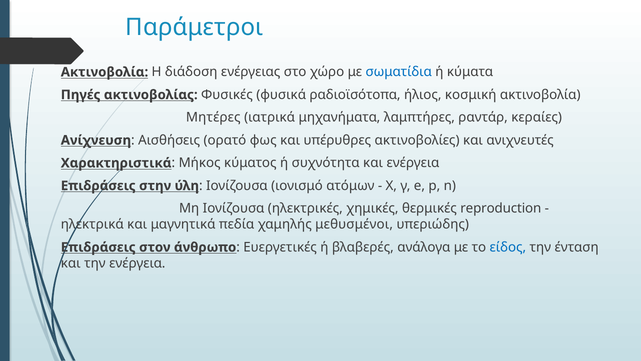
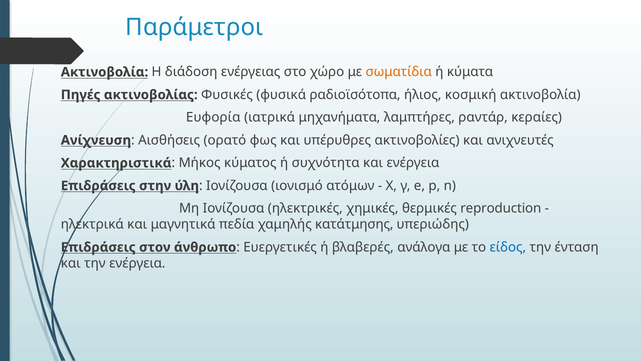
σωματίδια colour: blue -> orange
Μητέρες: Μητέρες -> Ευφορία
μεθυσμένοι: μεθυσμένοι -> κατάτμησης
